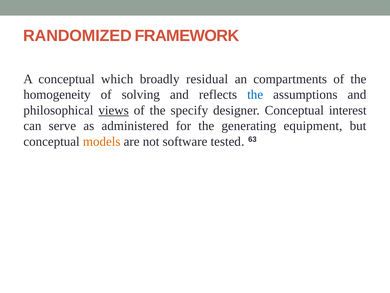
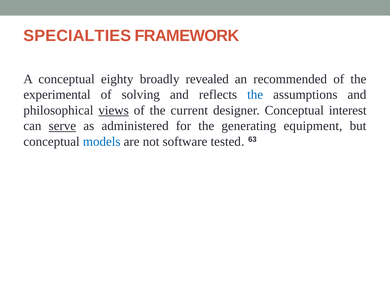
RANDOMIZED: RANDOMIZED -> SPECIALTIES
which: which -> eighty
residual: residual -> revealed
compartments: compartments -> recommended
homogeneity: homogeneity -> experimental
specify: specify -> current
serve underline: none -> present
models colour: orange -> blue
